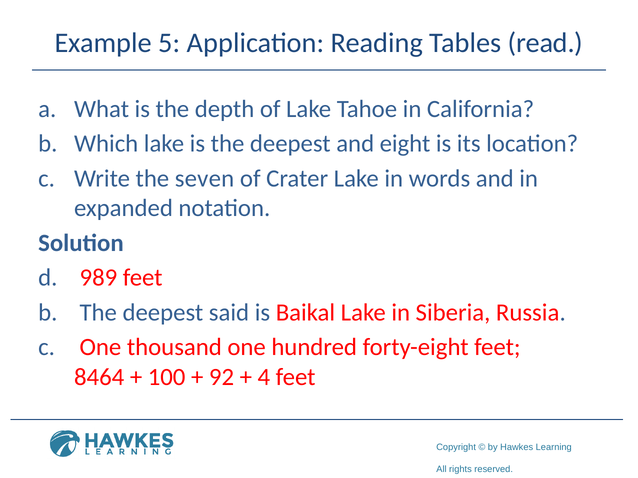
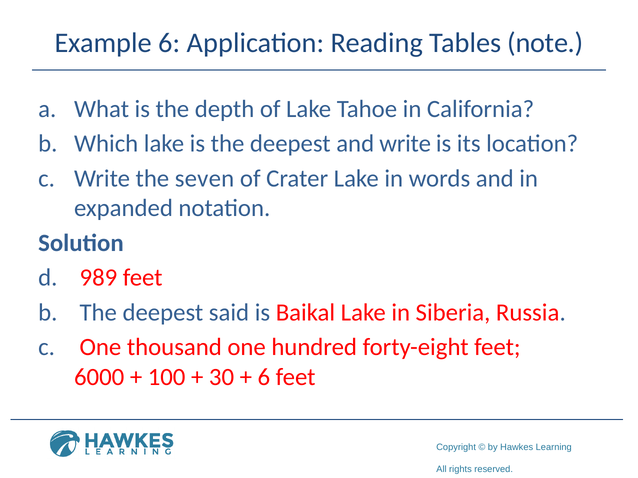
Example 5: 5 -> 6
read: read -> note
and eight: eight -> write
8464: 8464 -> 6000
92: 92 -> 30
4 at (264, 377): 4 -> 6
